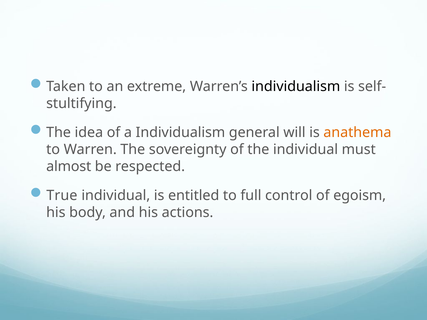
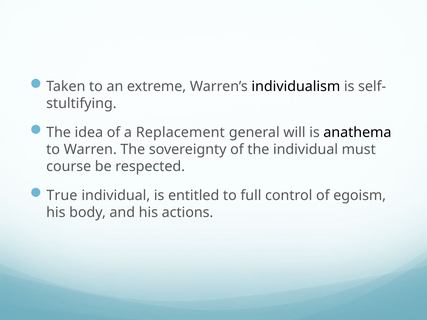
a Individualism: Individualism -> Replacement
anathema colour: orange -> black
almost: almost -> course
